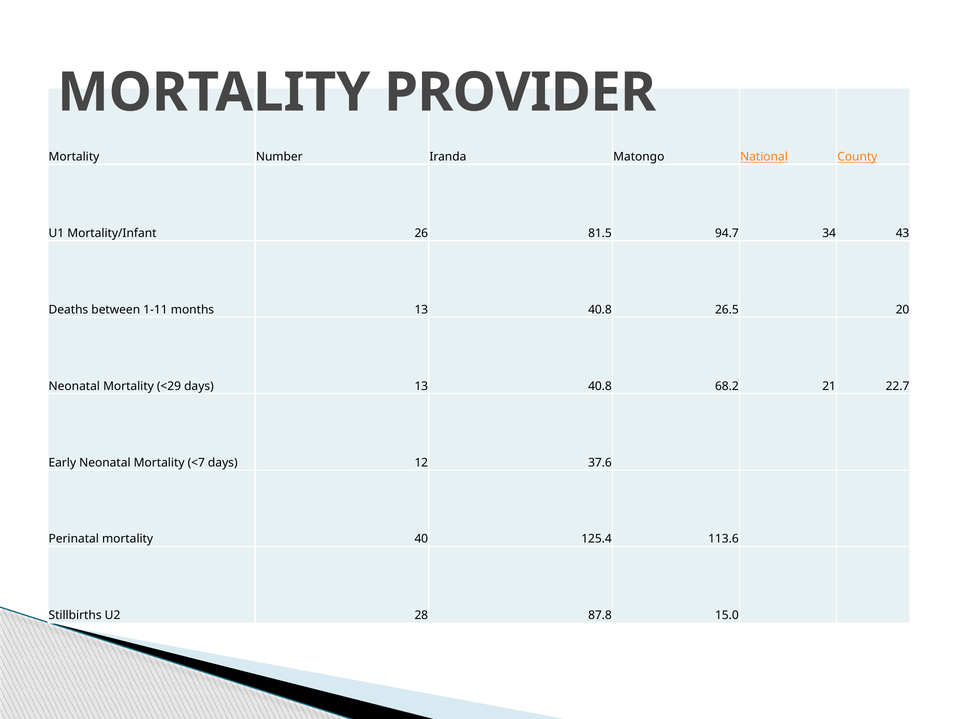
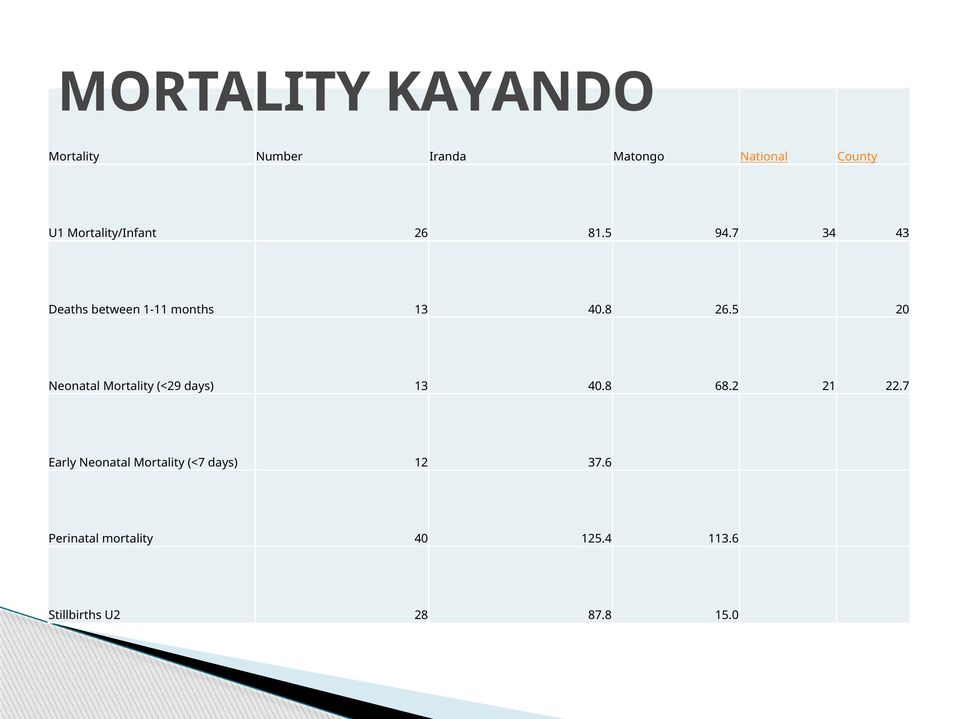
PROVIDER: PROVIDER -> KAYANDO
